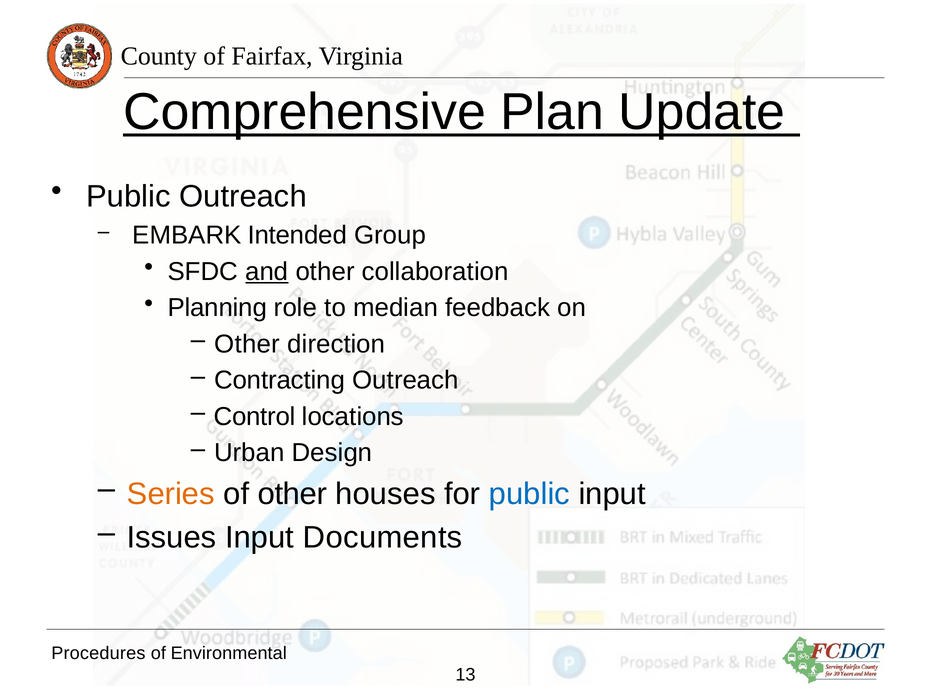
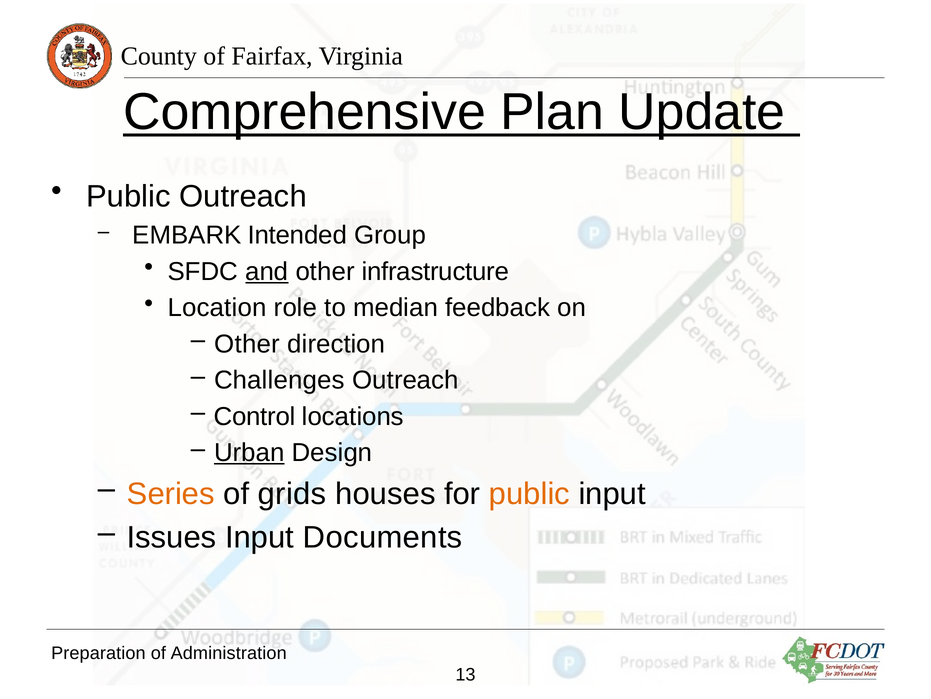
collaboration: collaboration -> infrastructure
Planning: Planning -> Location
Contracting: Contracting -> Challenges
Urban underline: none -> present
of other: other -> grids
public at (529, 493) colour: blue -> orange
Procedures: Procedures -> Preparation
Environmental: Environmental -> Administration
